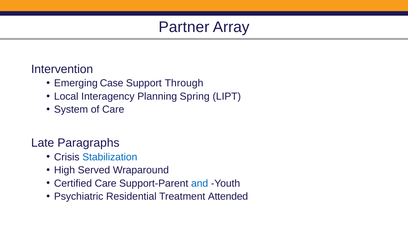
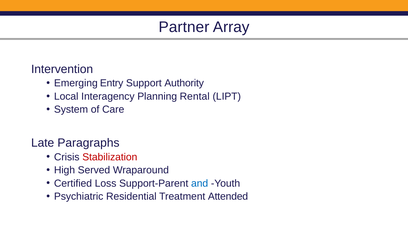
Case: Case -> Entry
Through: Through -> Authority
Spring: Spring -> Rental
Stabilization colour: blue -> red
Certified Care: Care -> Loss
